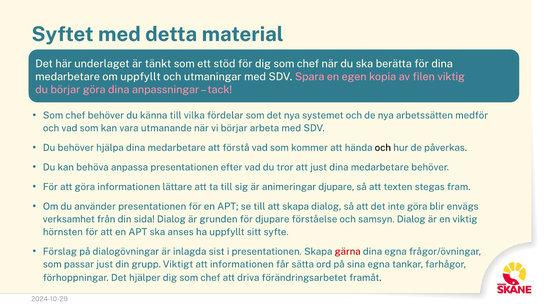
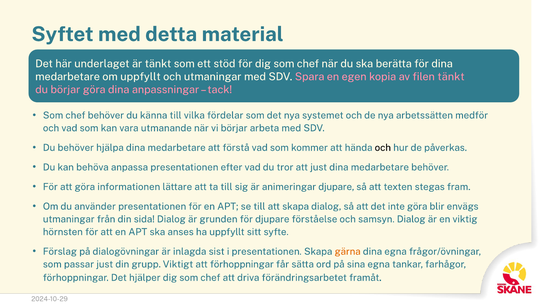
filen viktig: viktig -> tänkt
verksamhet at (69, 219): verksamhet -> utmaningar
gärna colour: red -> orange
att informationen: informationen -> förhoppningar
